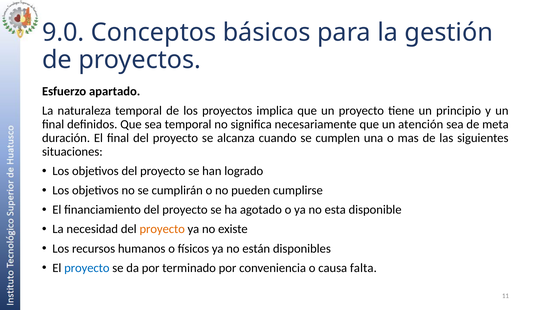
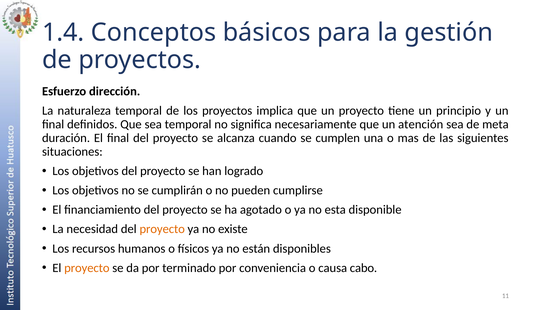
9.0: 9.0 -> 1.4
apartado: apartado -> dirección
proyecto at (87, 268) colour: blue -> orange
falta: falta -> cabo
